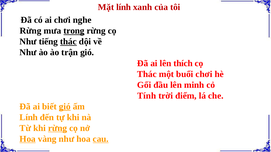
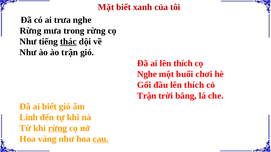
Mặt lính: lính -> biết
ai chơi: chơi -> trưa
trong underline: present -> none
Thác at (147, 74): Thác -> Nghe
đầu lên minh: minh -> thích
Tính at (147, 96): Tính -> Trận
điểm: điểm -> bằng
gió at (65, 107) underline: present -> none
Hoa at (28, 139) underline: present -> none
